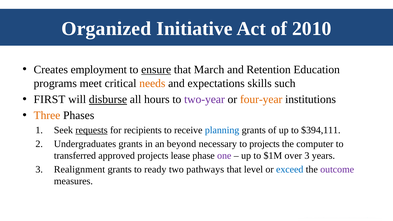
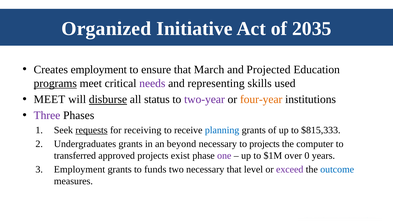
2010: 2010 -> 2035
ensure underline: present -> none
Retention: Retention -> Projected
programs underline: none -> present
needs colour: orange -> purple
expectations: expectations -> representing
such: such -> used
FIRST at (49, 99): FIRST -> MEET
hours: hours -> status
Three colour: orange -> purple
recipients: recipients -> receiving
$394,111: $394,111 -> $815,333
lease: lease -> exist
over 3: 3 -> 0
Realignment at (80, 169): Realignment -> Employment
ready: ready -> funds
two pathways: pathways -> necessary
exceed colour: blue -> purple
outcome colour: purple -> blue
